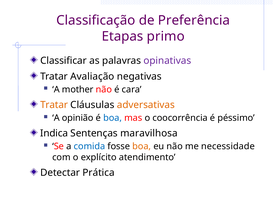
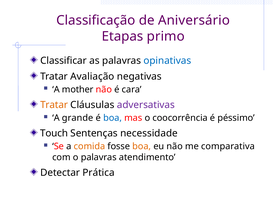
Preferência: Preferência -> Aniversário
opinativas colour: purple -> blue
adversativas colour: orange -> purple
opinião: opinião -> grande
Indica: Indica -> Touch
maravilhosa: maravilhosa -> necessidade
comida colour: blue -> orange
necessidade: necessidade -> comparativa
o explícito: explícito -> palavras
